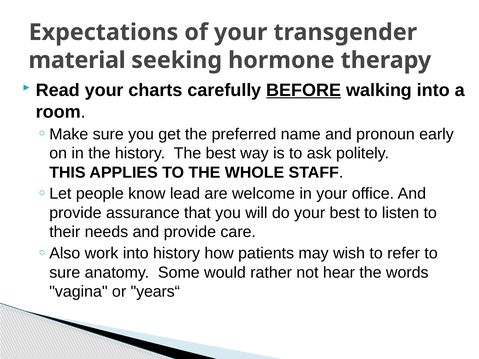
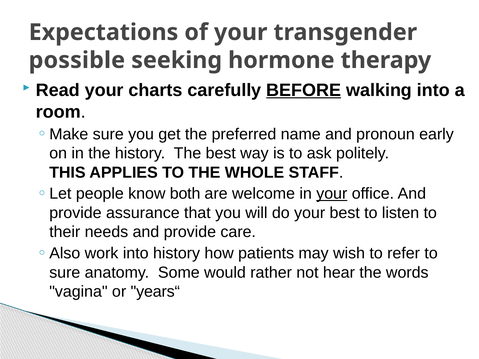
material: material -> possible
lead: lead -> both
your at (332, 194) underline: none -> present
